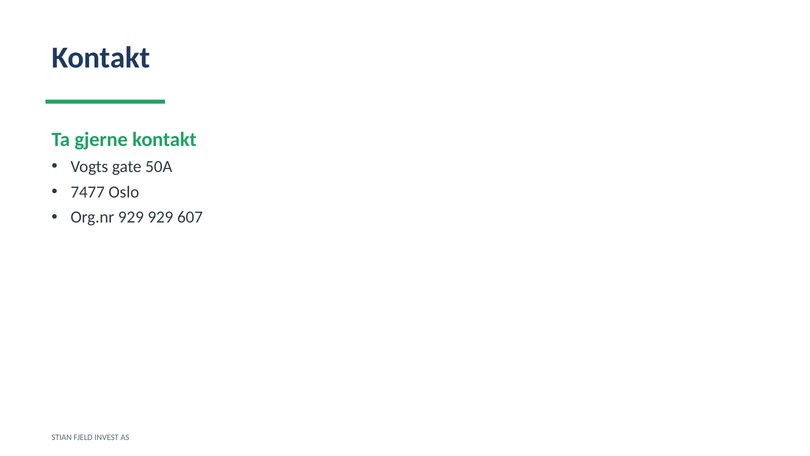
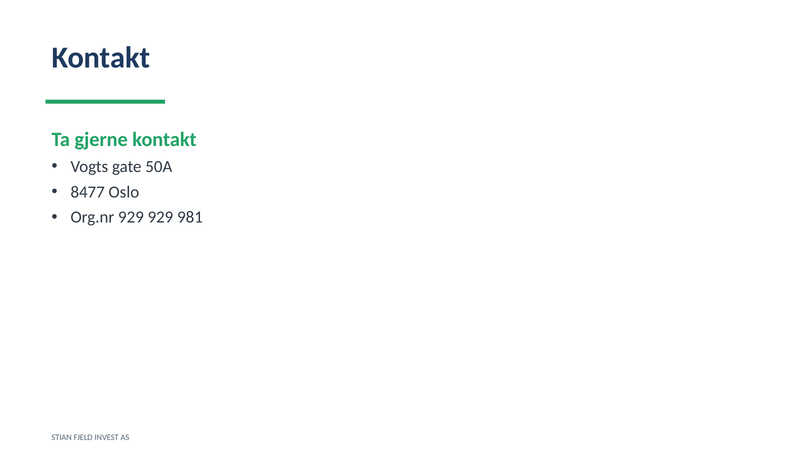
7477: 7477 -> 8477
607: 607 -> 981
